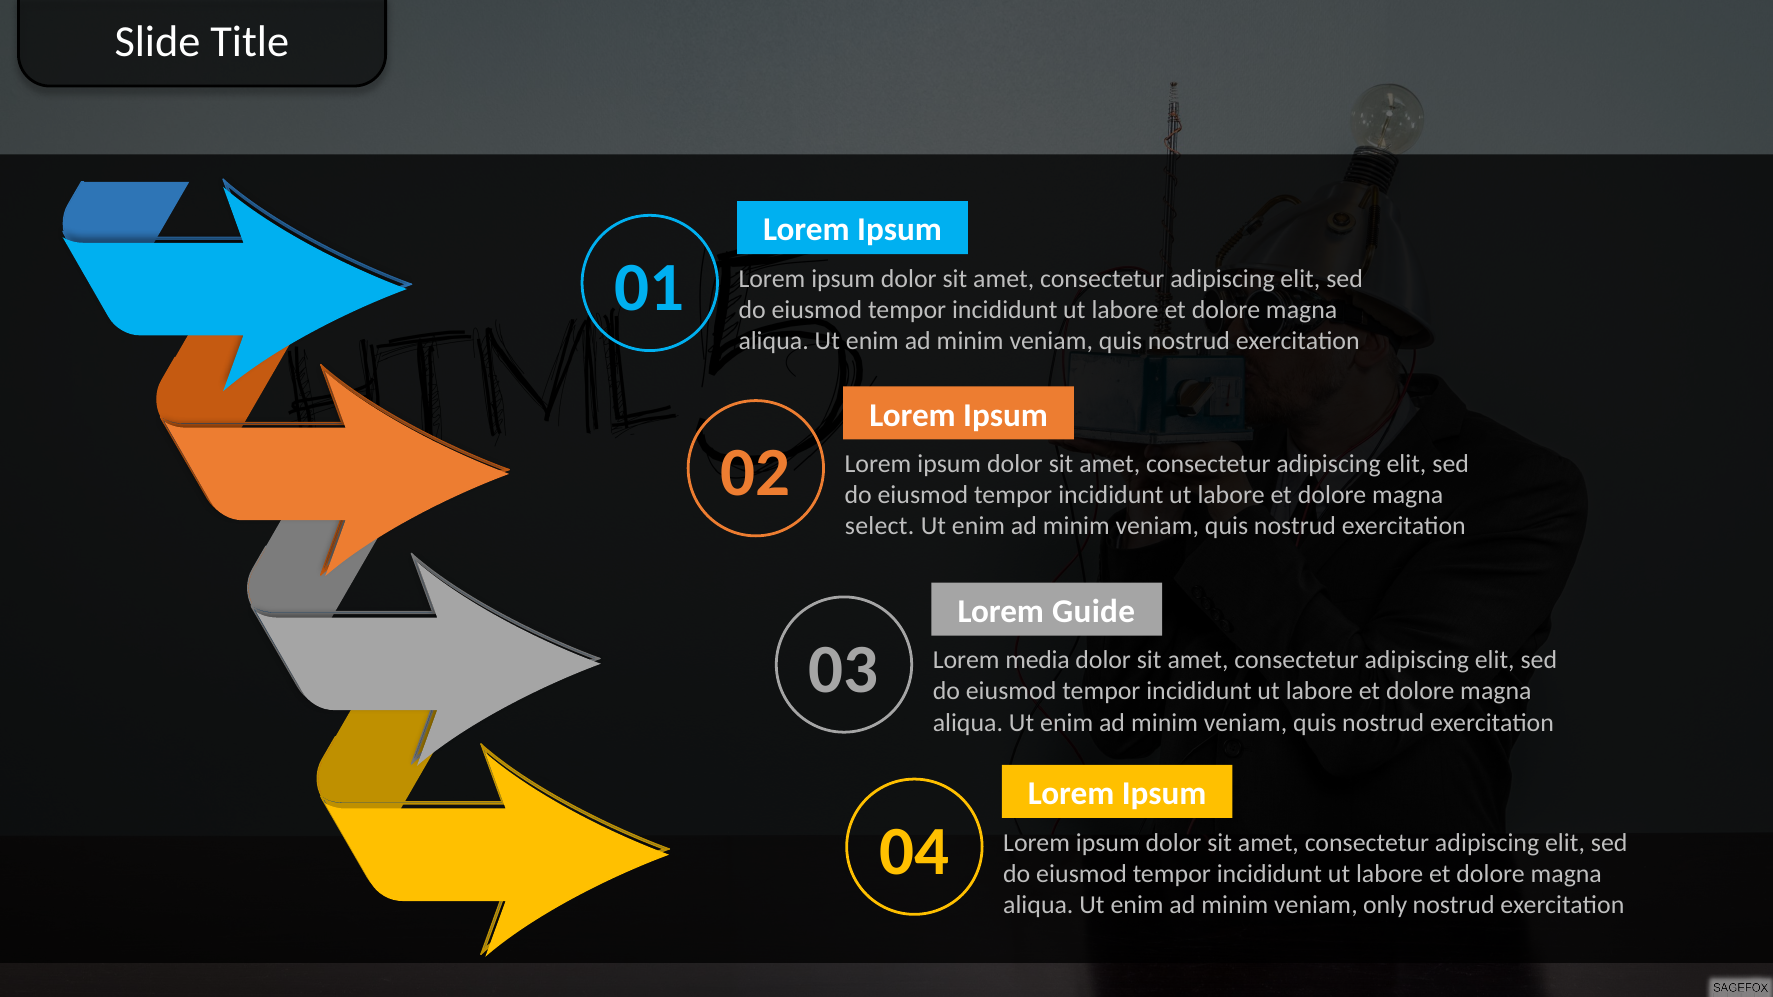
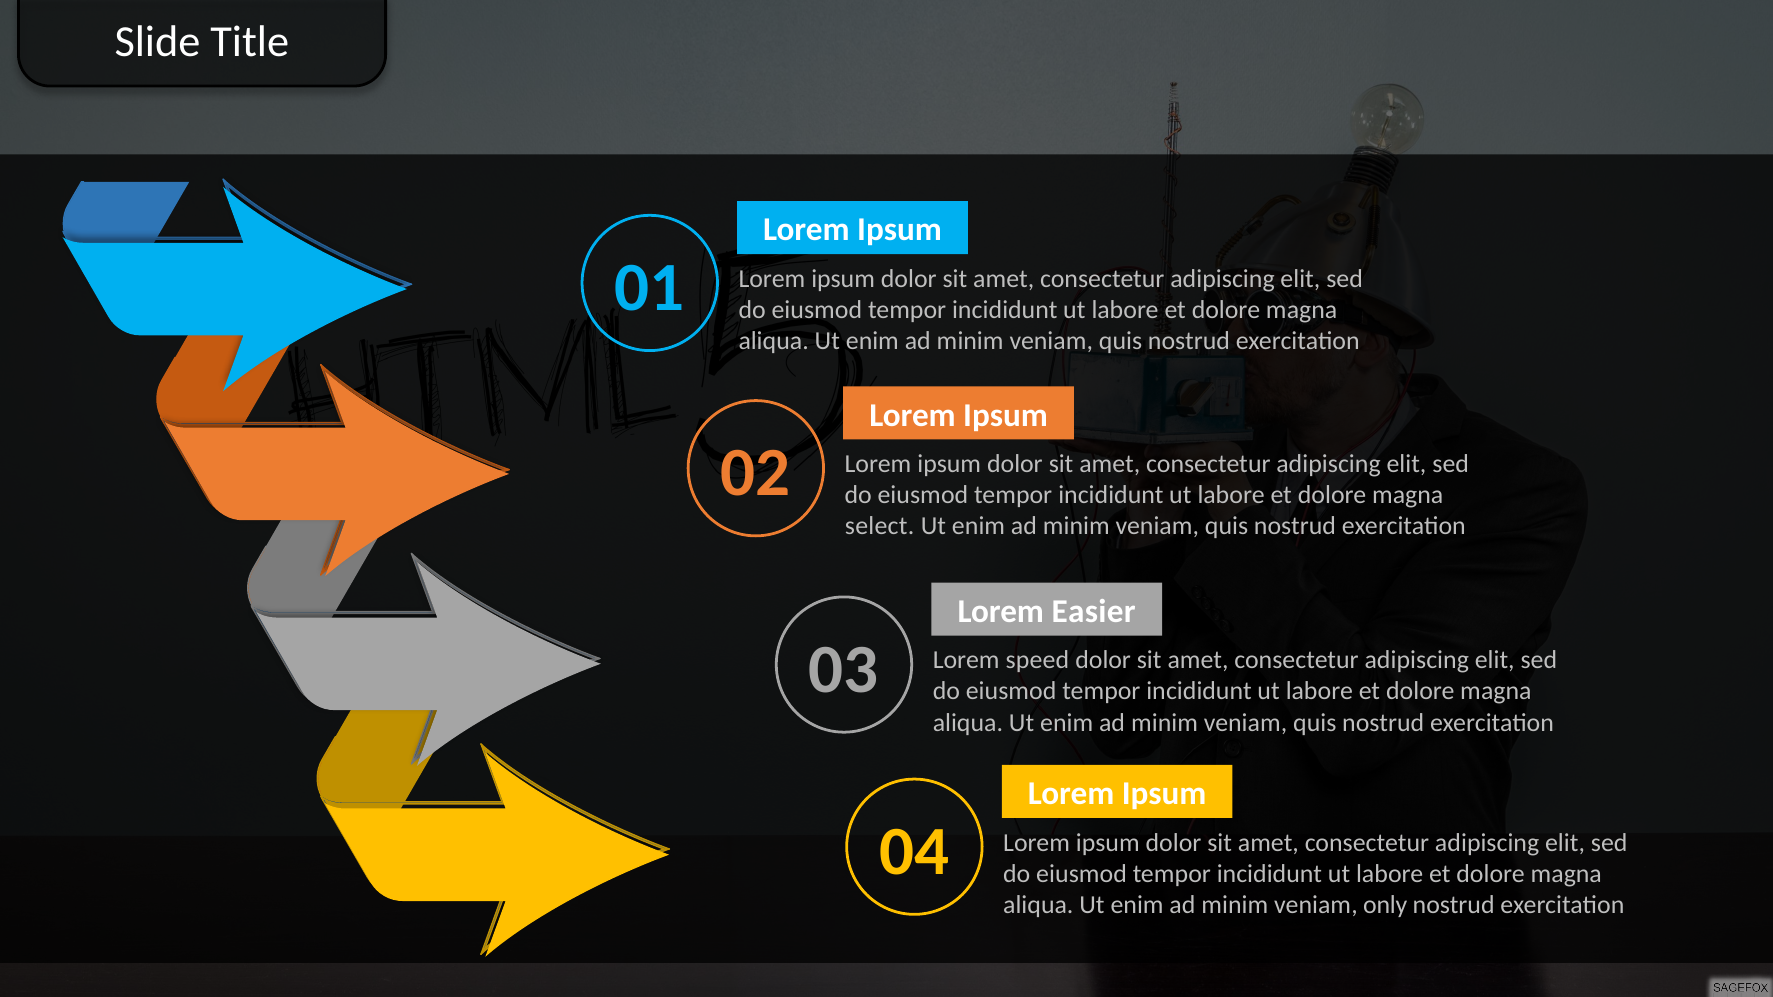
Guide: Guide -> Easier
media: media -> speed
